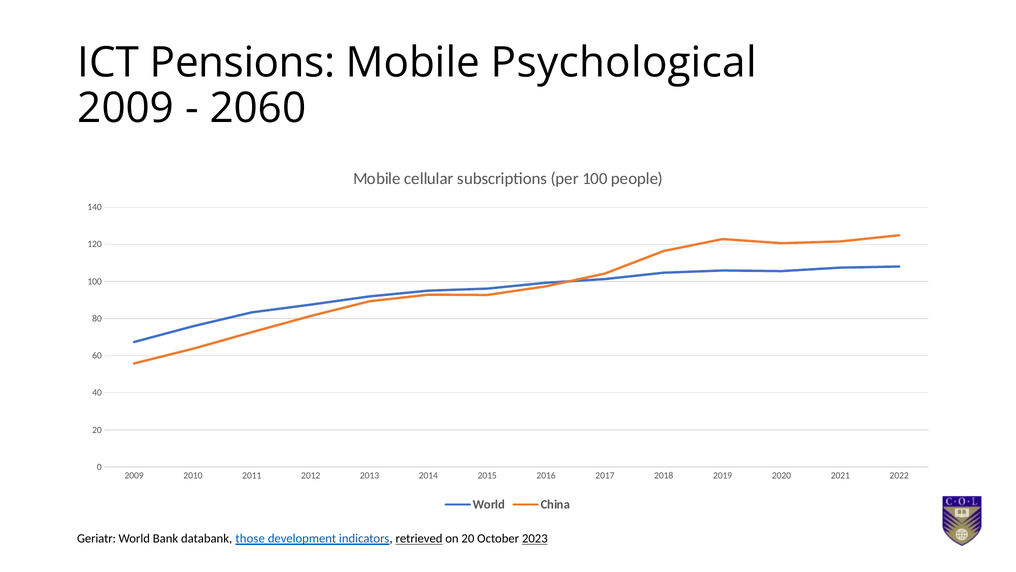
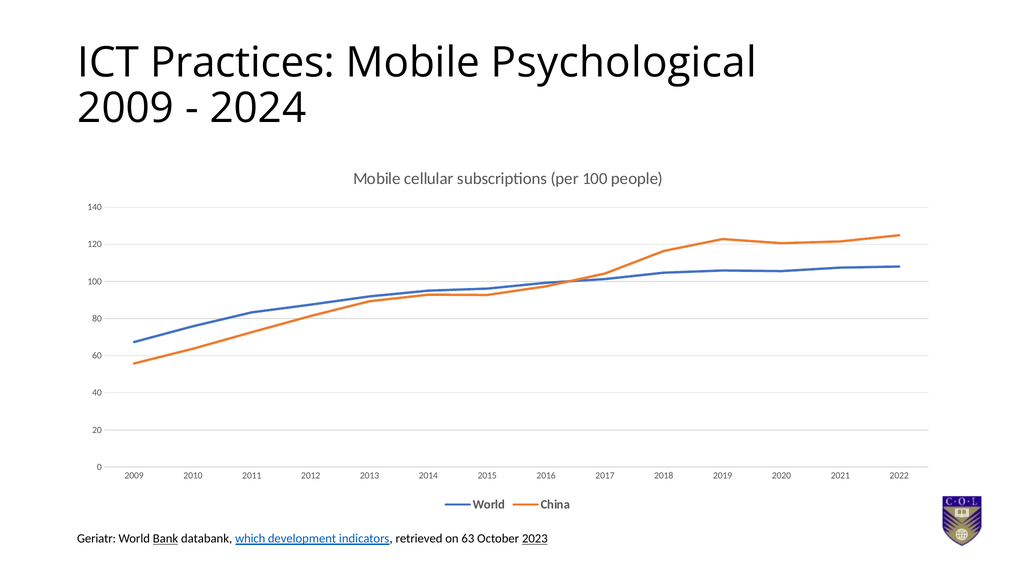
Pensions: Pensions -> Practices
2060: 2060 -> 2024
Bank underline: none -> present
those: those -> which
retrieved underline: present -> none
on 20: 20 -> 63
